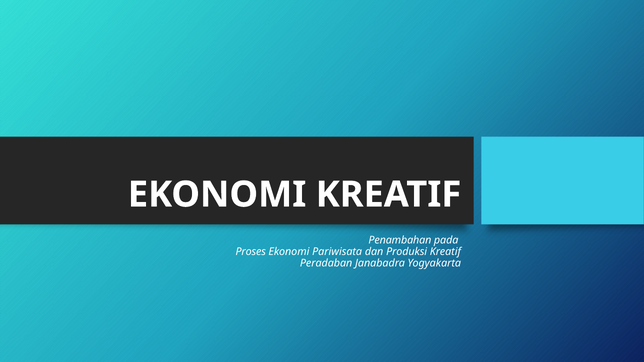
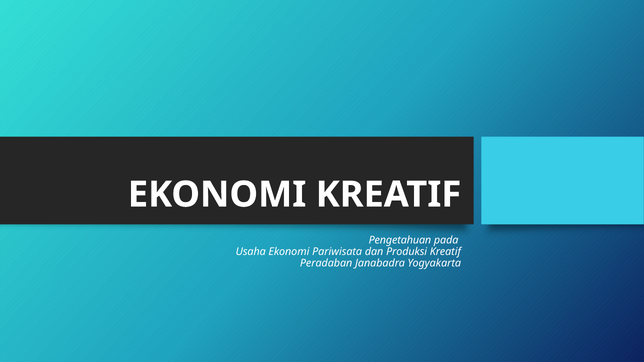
Penambahan: Penambahan -> Pengetahuan
Proses: Proses -> Usaha
